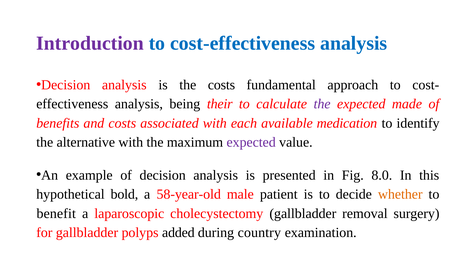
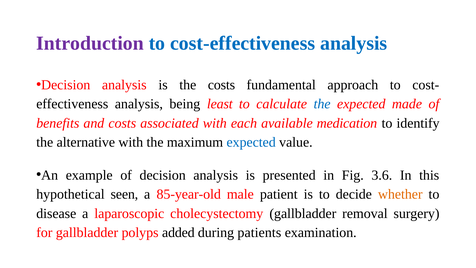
their: their -> least
the at (322, 104) colour: purple -> blue
expected at (251, 142) colour: purple -> blue
8.0: 8.0 -> 3.6
bold: bold -> seen
58-year-old: 58-year-old -> 85-year-old
benefit: benefit -> disease
country: country -> patients
